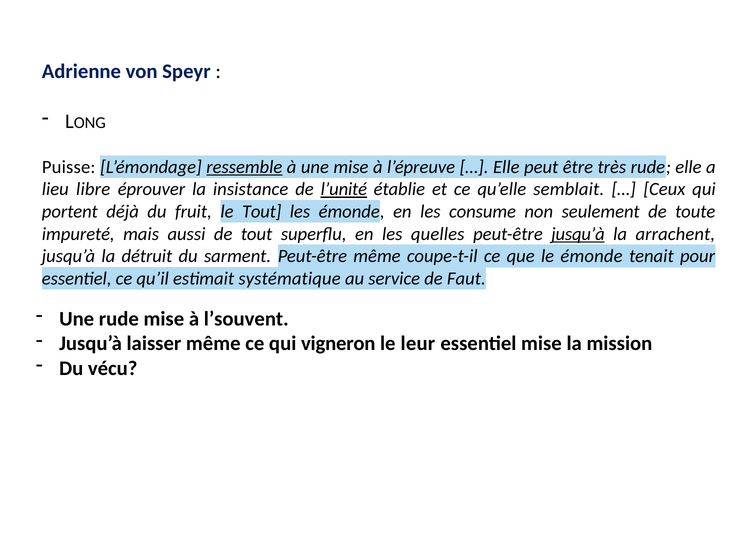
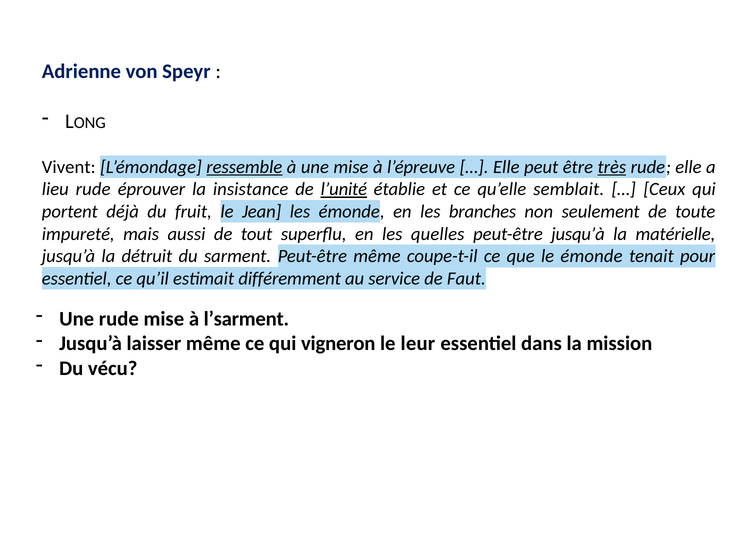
Puisse: Puisse -> Vivent
très underline: none -> present
lieu libre: libre -> rude
le Tout: Tout -> Jean
consume: consume -> branches
jusqu’à at (578, 234) underline: present -> none
arrachent: arrachent -> matérielle
systématique: systématique -> différemment
l’souvent: l’souvent -> l’sarment
essentiel mise: mise -> dans
